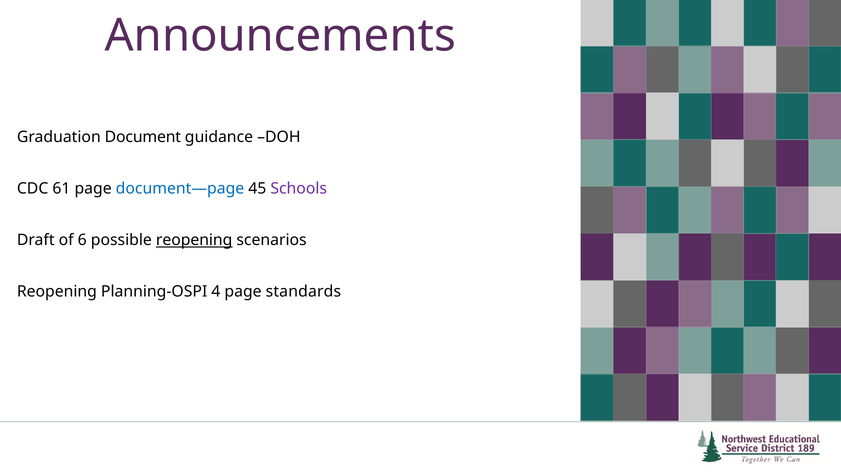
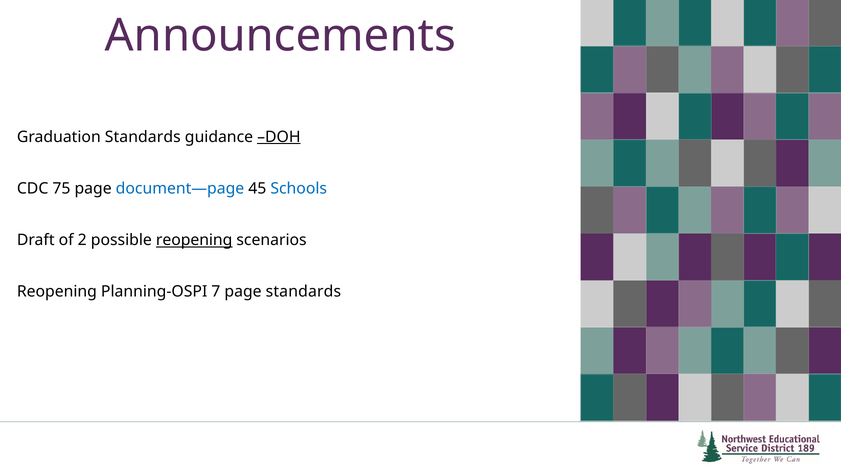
Graduation Document: Document -> Standards
DOH underline: none -> present
61: 61 -> 75
Schools colour: purple -> blue
6: 6 -> 2
4: 4 -> 7
